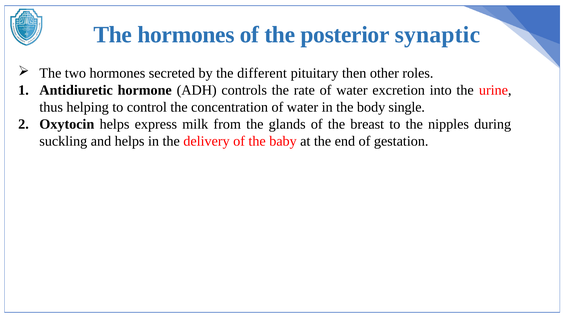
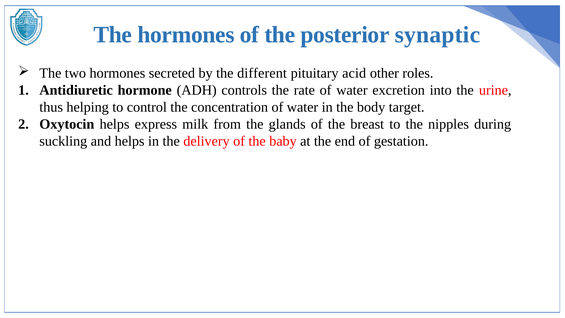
then: then -> acid
single: single -> target
